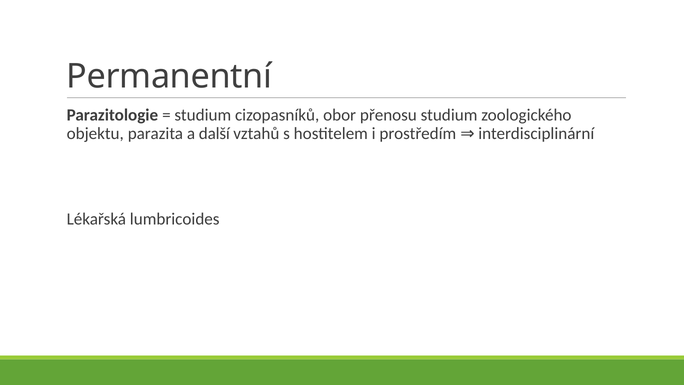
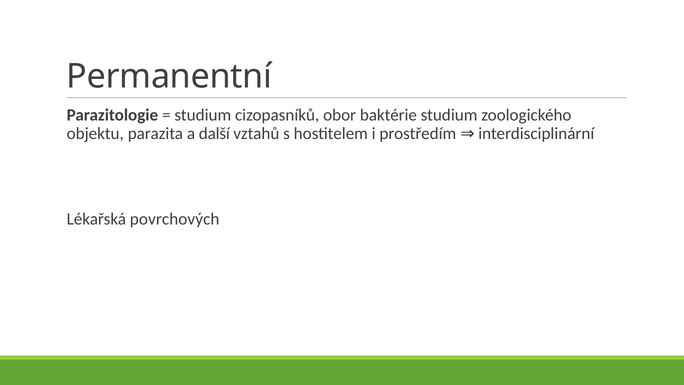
přenosu: přenosu -> baktérie
lumbricoides: lumbricoides -> povrchových
